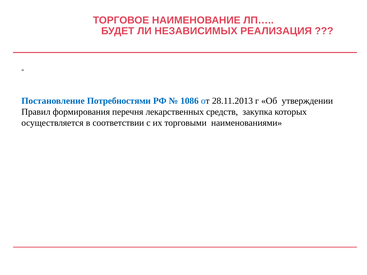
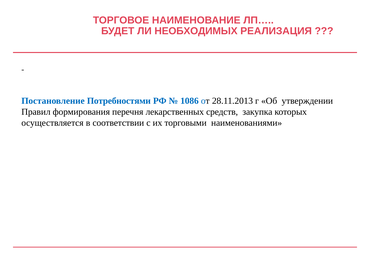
НЕЗАВИСИМЫХ: НЕЗАВИСИМЫХ -> НЕОБХОДИМЫХ
